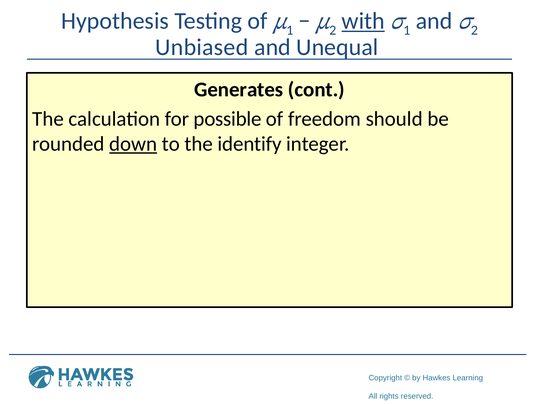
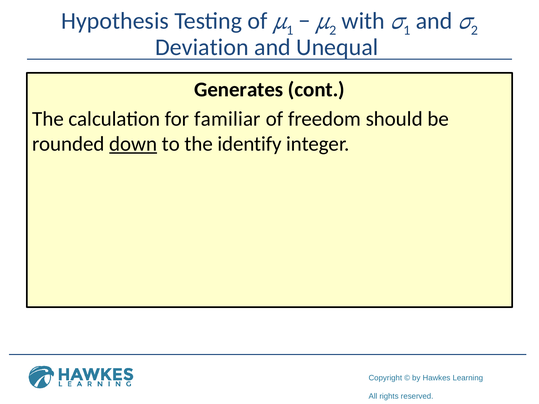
with underline: present -> none
Unbiased: Unbiased -> Deviation
possible: possible -> familiar
